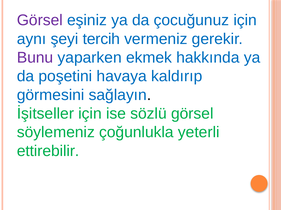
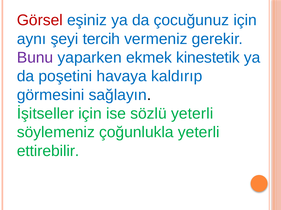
Görsel at (40, 20) colour: purple -> red
hakkında: hakkında -> kinestetik
sözlü görsel: görsel -> yeterli
